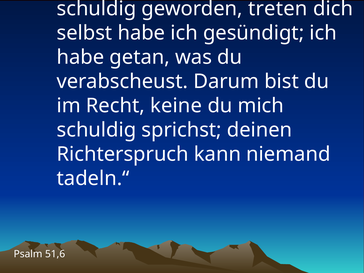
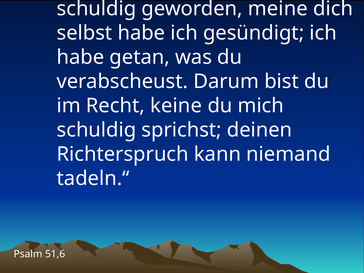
treten: treten -> meine
